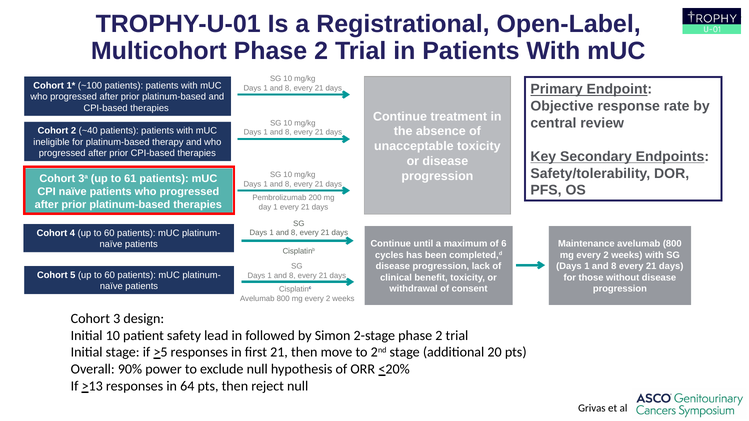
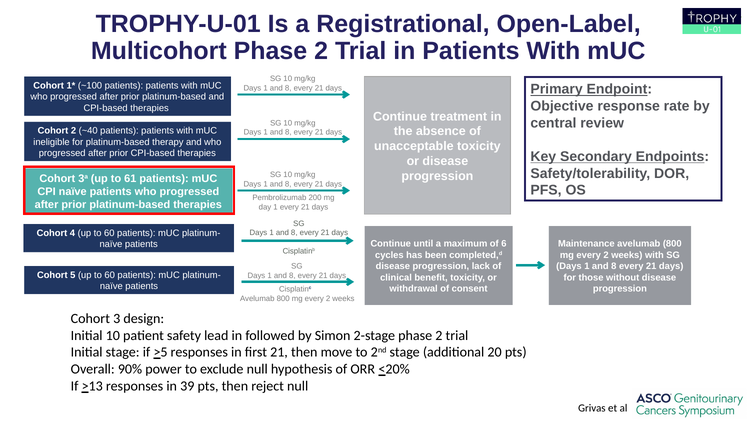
64: 64 -> 39
